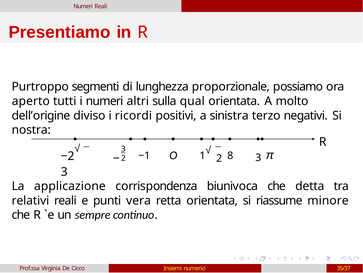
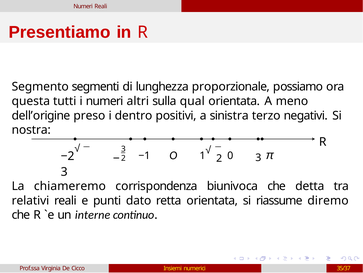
Purtroppo: Purtroppo -> Segmento
aperto: aperto -> questa
molto: molto -> meno
diviso: diviso -> preso
ricordi: ricordi -> dentro
8: 8 -> 0
applicazione: applicazione -> chiameremo
vera: vera -> dato
minore: minore -> diremo
sempre: sempre -> interne
